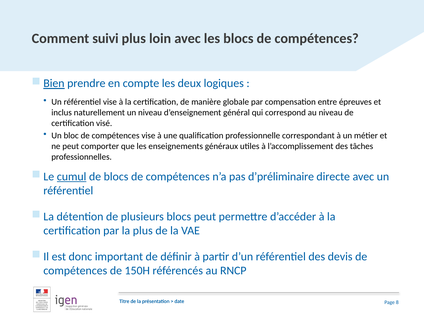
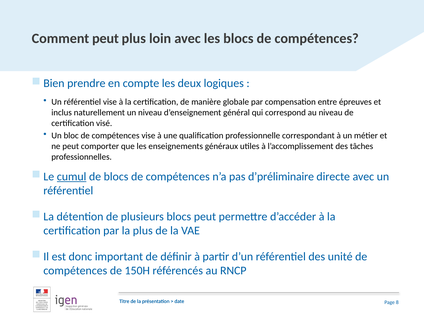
Comment suivi: suivi -> peut
Bien underline: present -> none
devis: devis -> unité
